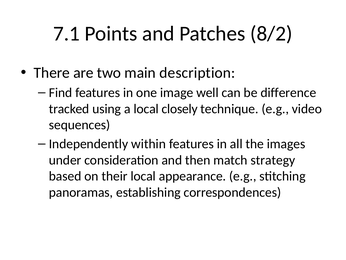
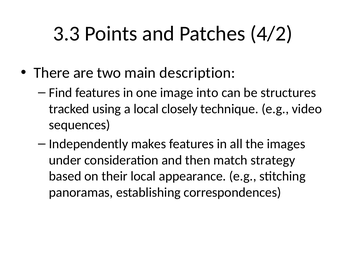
7.1: 7.1 -> 3.3
8/2: 8/2 -> 4/2
well: well -> into
difference: difference -> structures
within: within -> makes
